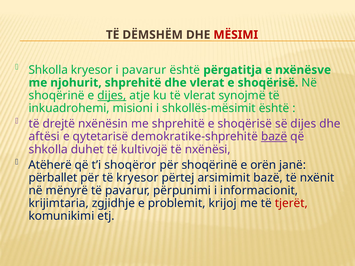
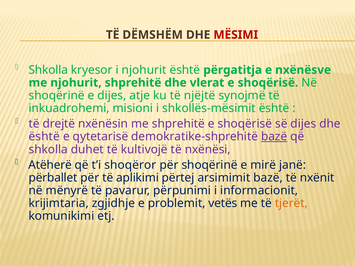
i pavarur: pavarur -> njohurit
dijes at (112, 96) underline: present -> none
të vlerat: vlerat -> njëjtë
aftësi at (44, 137): aftësi -> është
orën: orën -> mirë
të kryesor: kryesor -> aplikimi
krijoj: krijoj -> vetës
tjerët colour: red -> orange
